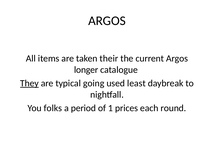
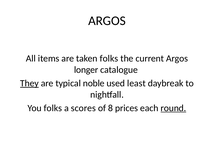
taken their: their -> folks
going: going -> noble
period: period -> scores
1: 1 -> 8
round underline: none -> present
